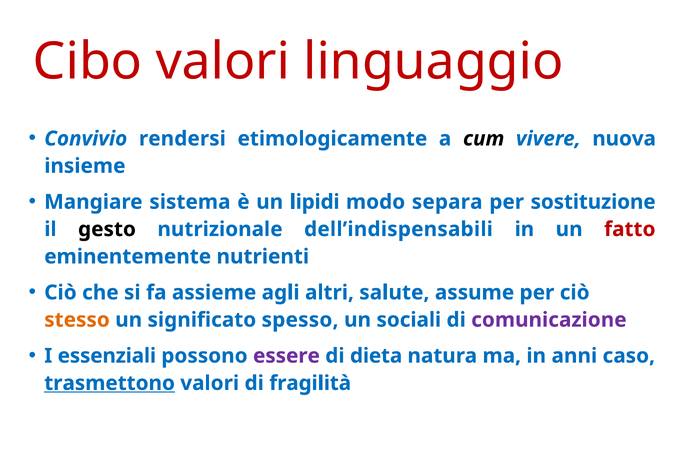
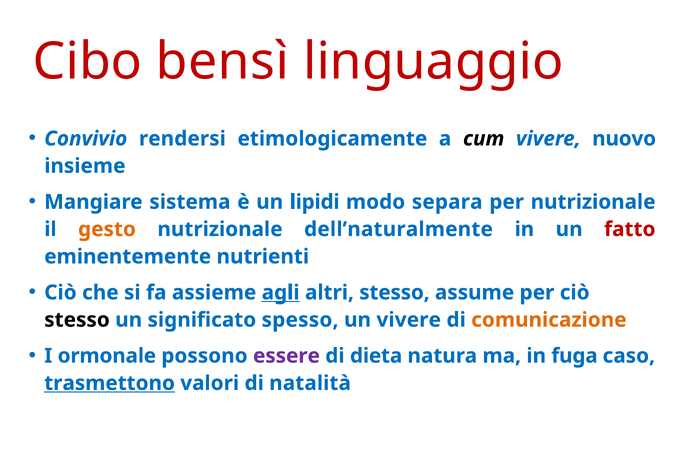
Cibo valori: valori -> bensì
nuova: nuova -> nuovo
per sostituzione: sostituzione -> nutrizionale
gesto colour: black -> orange
dell’indispensabili: dell’indispensabili -> dell’naturalmente
agli underline: none -> present
altri salute: salute -> stesso
stesso at (77, 320) colour: orange -> black
un sociali: sociali -> vivere
comunicazione colour: purple -> orange
essenziali: essenziali -> ormonale
anni: anni -> fuga
fragilità: fragilità -> natalità
